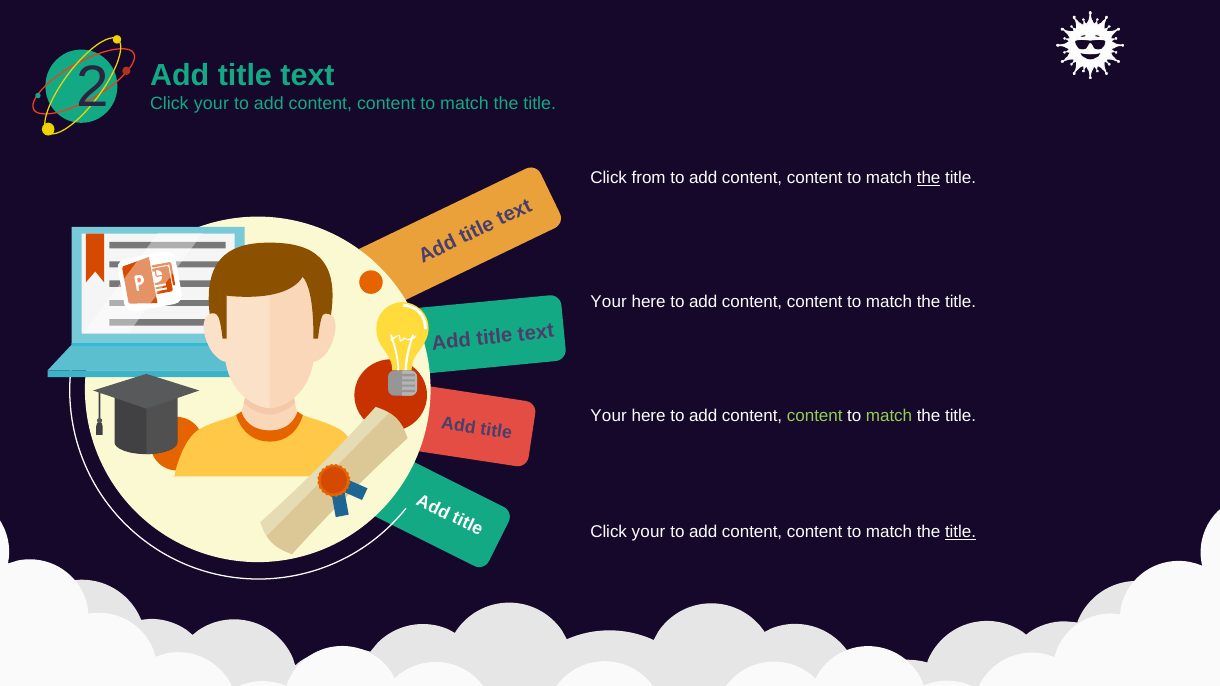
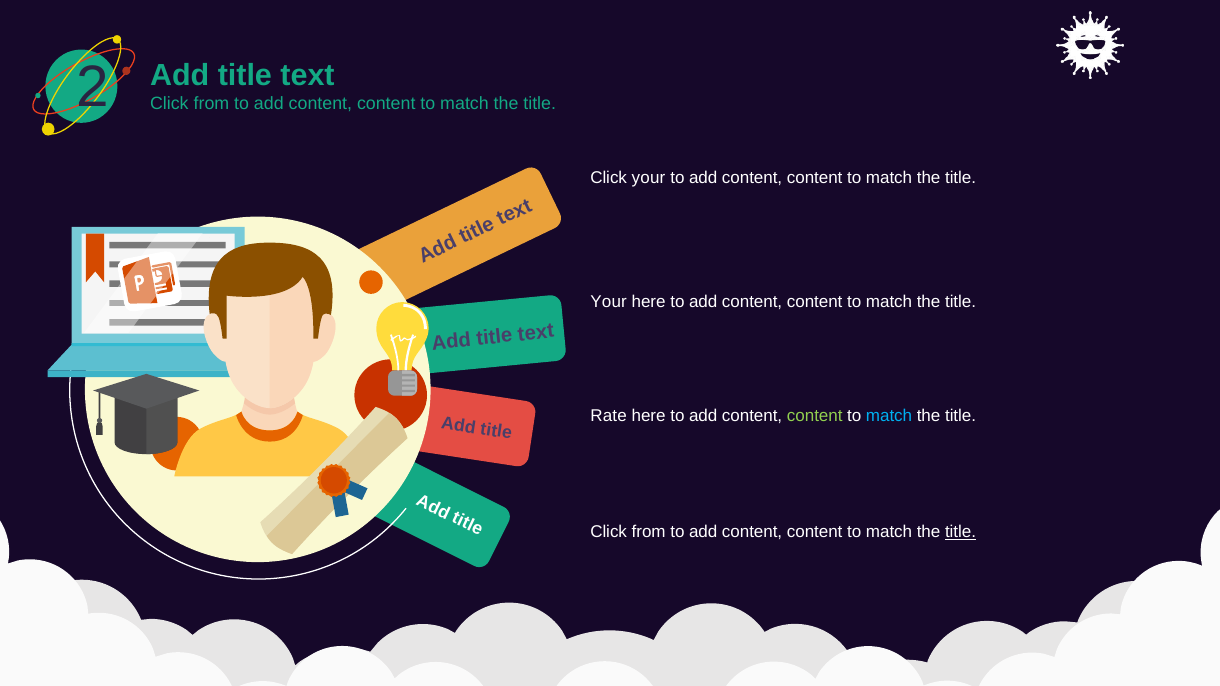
your at (211, 104): your -> from
Click from: from -> your
the at (929, 178) underline: present -> none
Your at (609, 416): Your -> Rate
match at (889, 416) colour: light green -> light blue
your at (649, 532): your -> from
